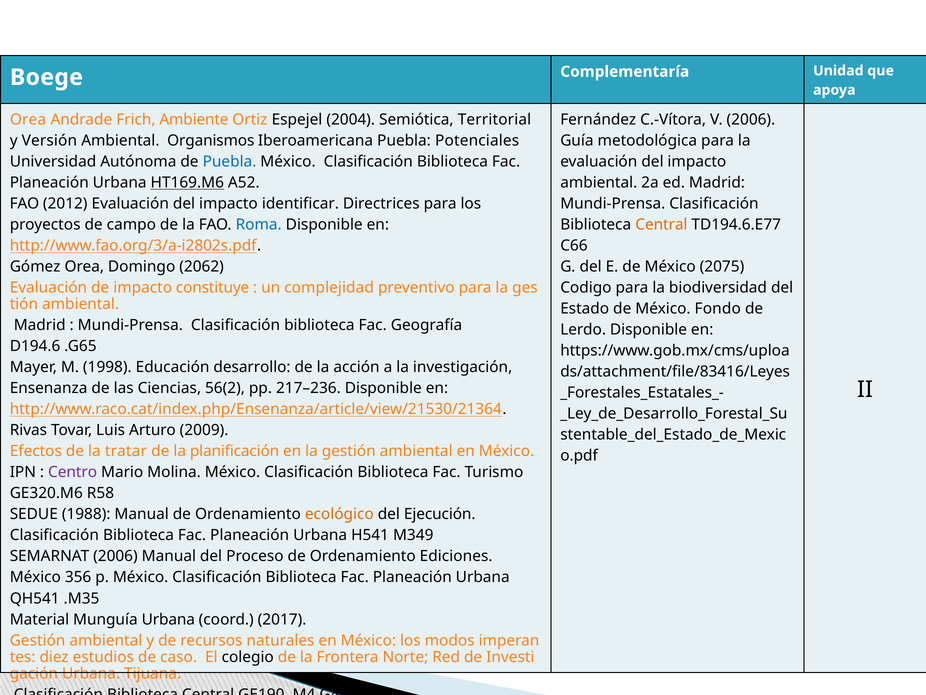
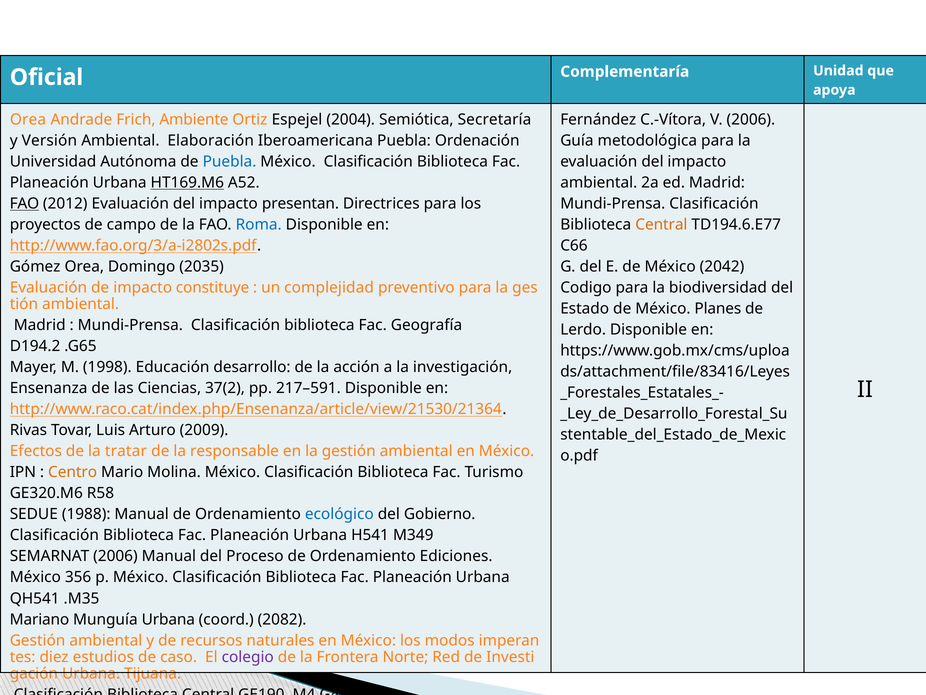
Boege: Boege -> Oficial
Territorial: Territorial -> Secretaría
Organismos: Organismos -> Elaboración
Potenciales: Potenciales -> Ordenación
FAO at (24, 203) underline: none -> present
identificar: identificar -> presentan
2062: 2062 -> 2035
2075: 2075 -> 2042
Fondo: Fondo -> Planes
D194.6: D194.6 -> D194.2
56(2: 56(2 -> 37(2
217–236: 217–236 -> 217–591
planificación: planificación -> responsable
Centro colour: purple -> orange
ecológico colour: orange -> blue
Ejecución: Ejecución -> Gobierno
Material: Material -> Mariano
2017: 2017 -> 2082
colegio colour: black -> purple
